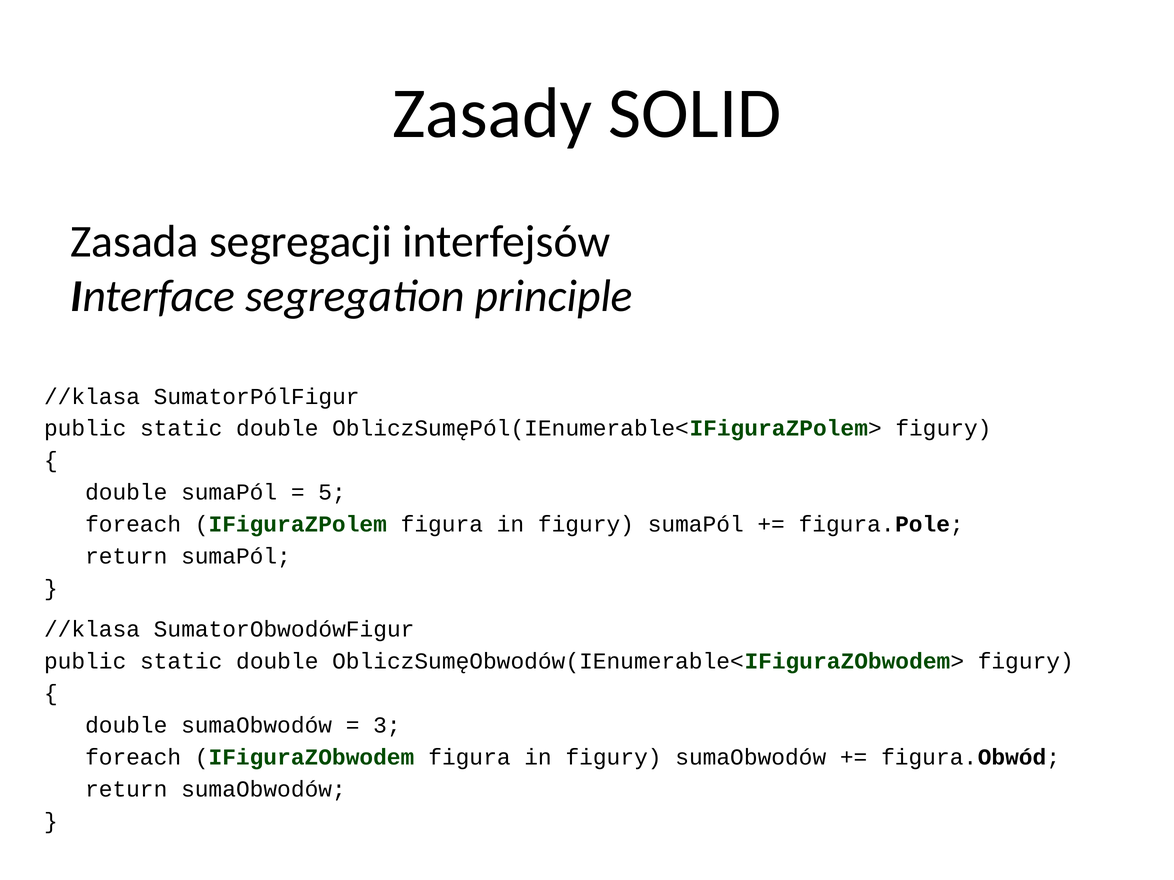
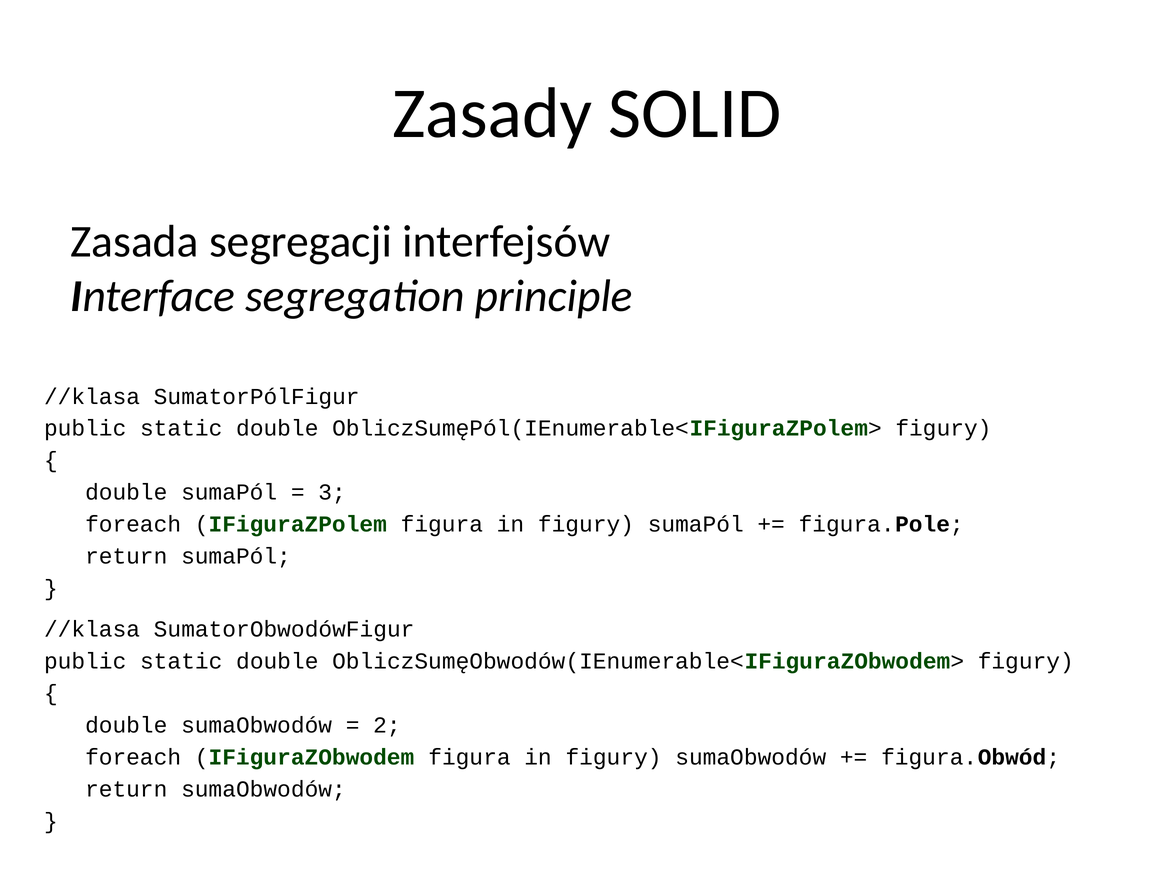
5: 5 -> 3
3: 3 -> 2
